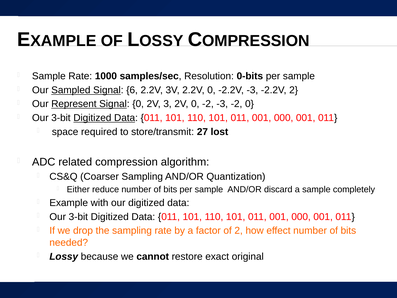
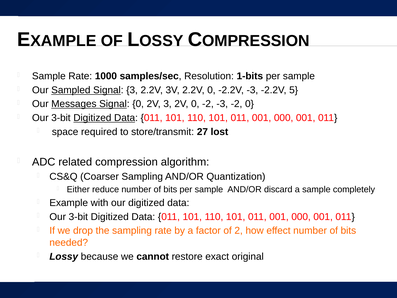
0-bits: 0-bits -> 1-bits
Signal 6: 6 -> 3
-2.2V 2: 2 -> 5
Represent: Represent -> Messages
